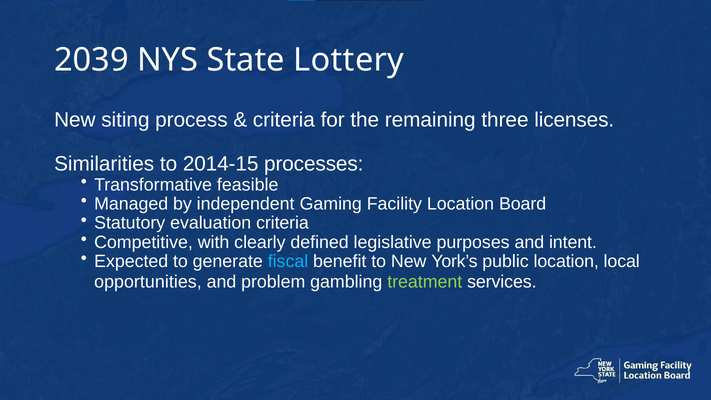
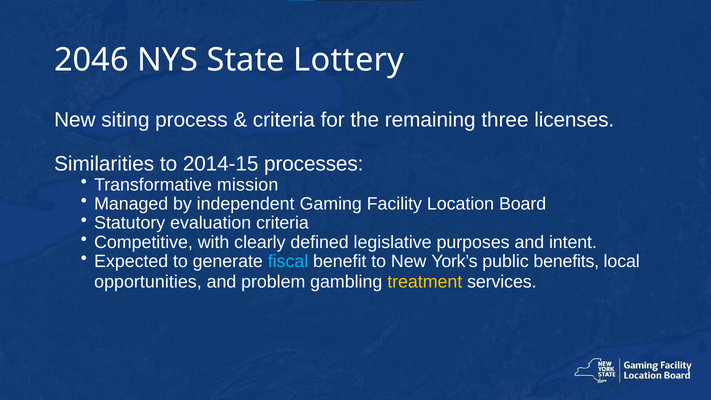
2039: 2039 -> 2046
feasible: feasible -> mission
public location: location -> benefits
treatment colour: light green -> yellow
